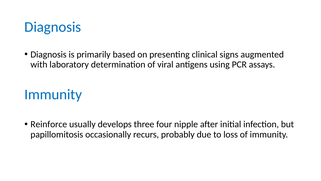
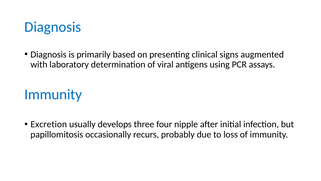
Reinforce: Reinforce -> Excretion
